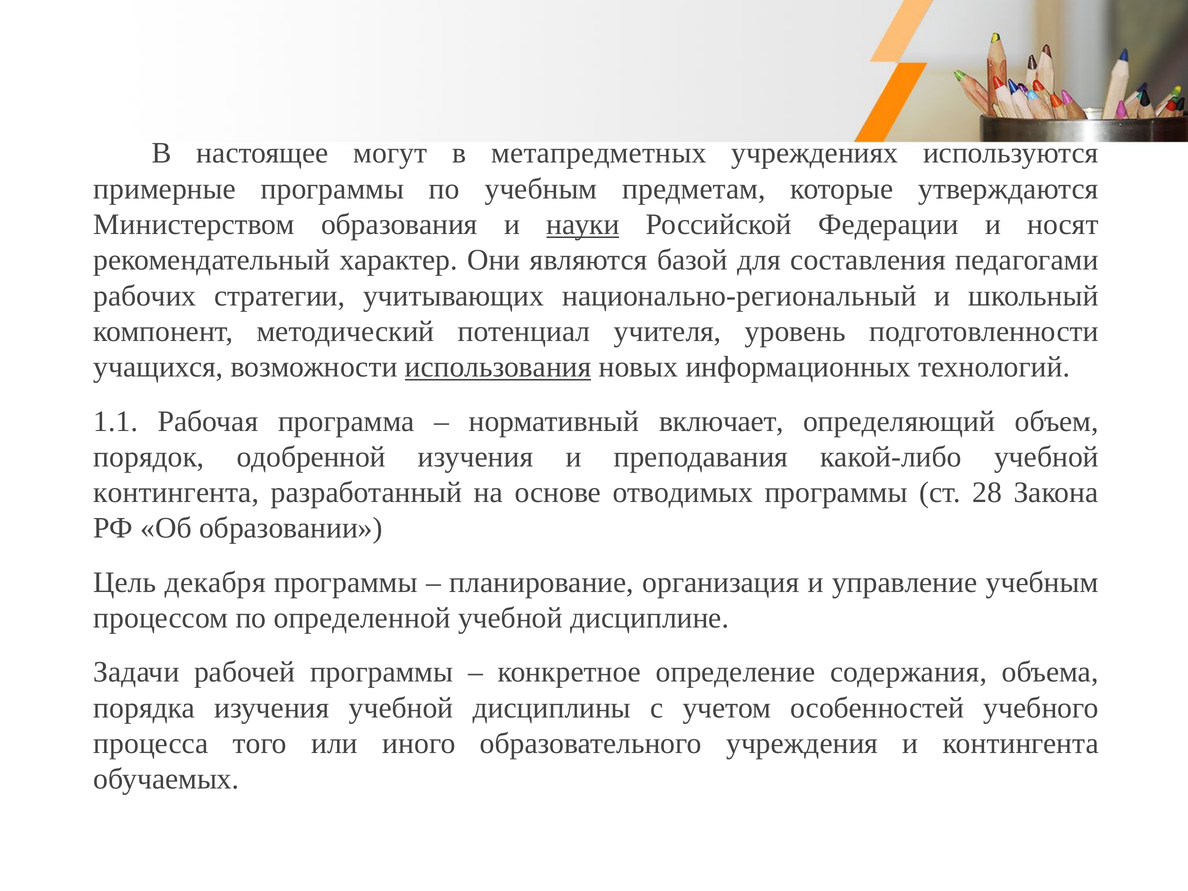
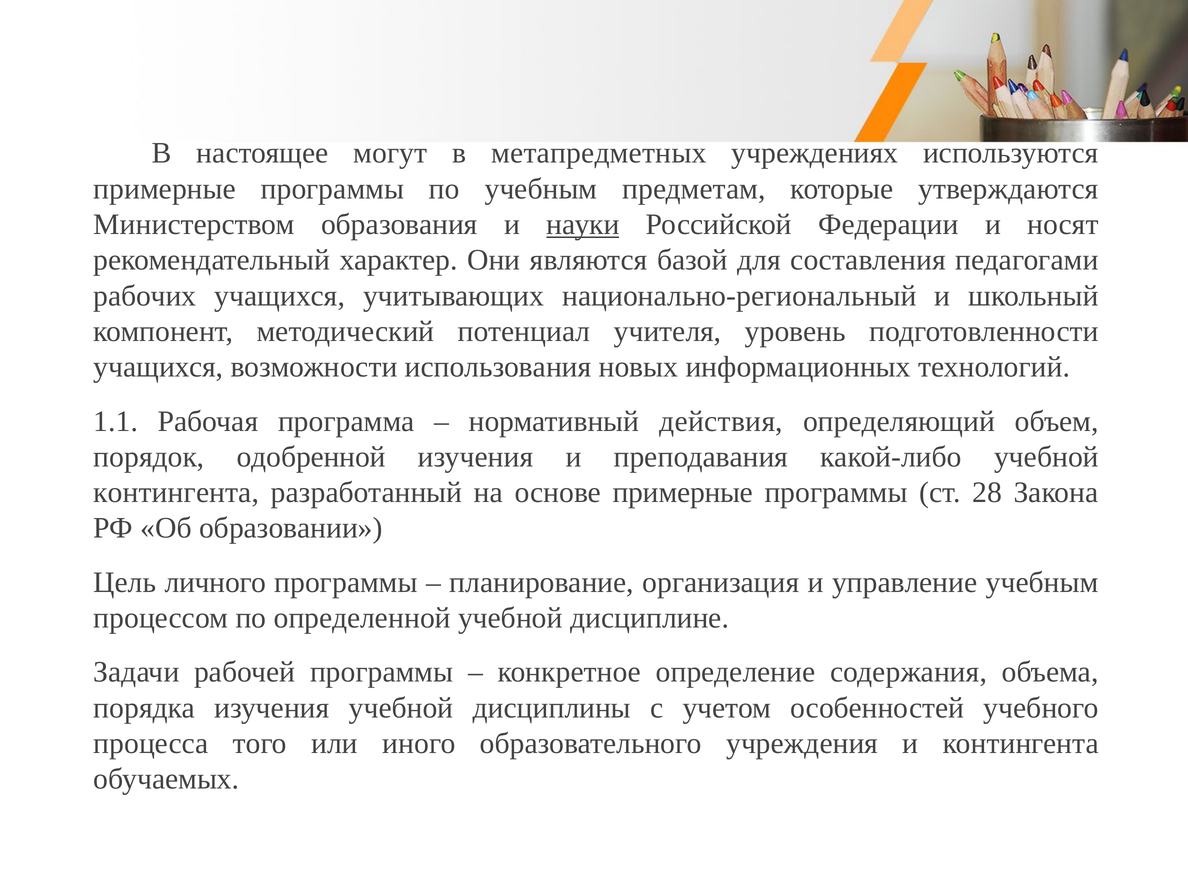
рабочих стратегии: стратегии -> учащихся
использования underline: present -> none
включает: включает -> действия
основе отводимых: отводимых -> примерные
декабря: декабря -> личного
